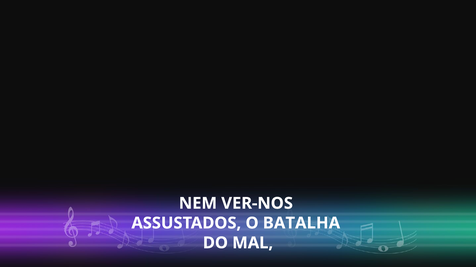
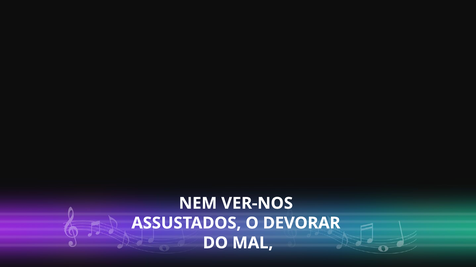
BATALHA: BATALHA -> DEVORAR
